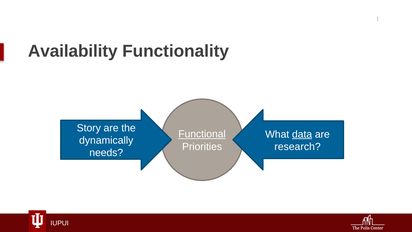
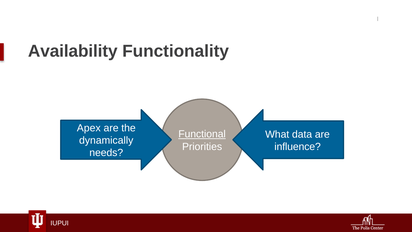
Story: Story -> Apex
data underline: present -> none
research: research -> influence
